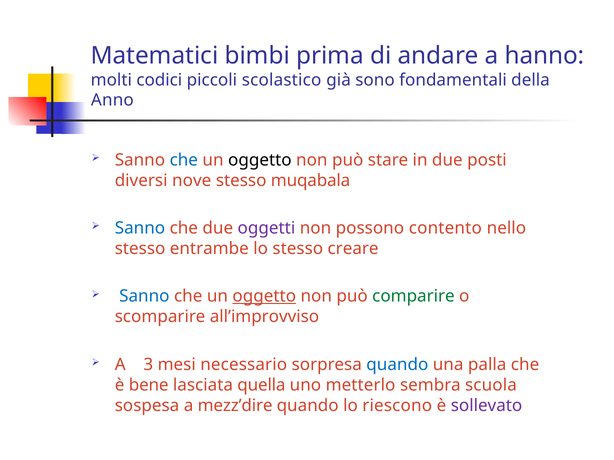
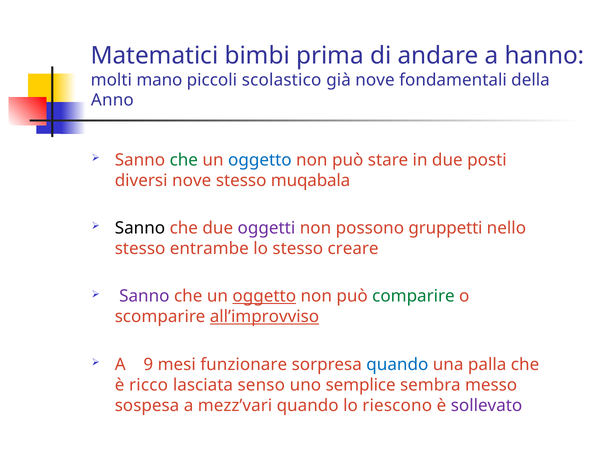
codici: codici -> mano
già sono: sono -> nove
che at (184, 160) colour: blue -> green
oggetto at (260, 160) colour: black -> blue
Sanno at (140, 228) colour: blue -> black
contento: contento -> gruppetti
Sanno at (144, 297) colour: blue -> purple
all’improvviso underline: none -> present
3: 3 -> 9
necessario: necessario -> funzionare
bene: bene -> ricco
quella: quella -> senso
metterlo: metterlo -> semplice
scuola: scuola -> messo
mezz’dire: mezz’dire -> mezz’vari
